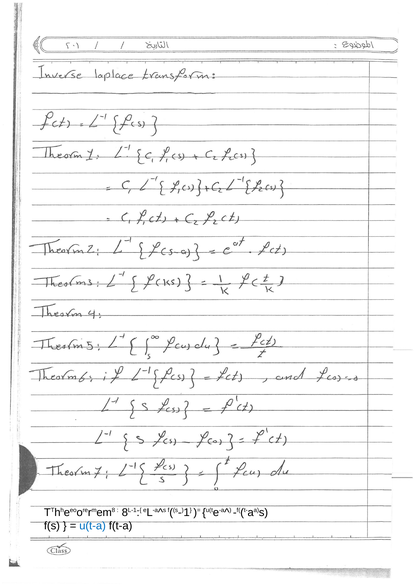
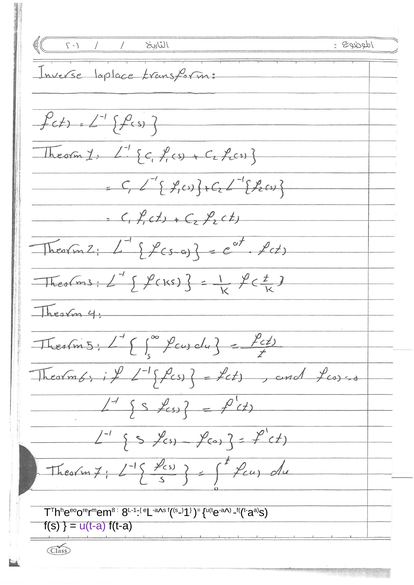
u(t-a colour: blue -> purple
